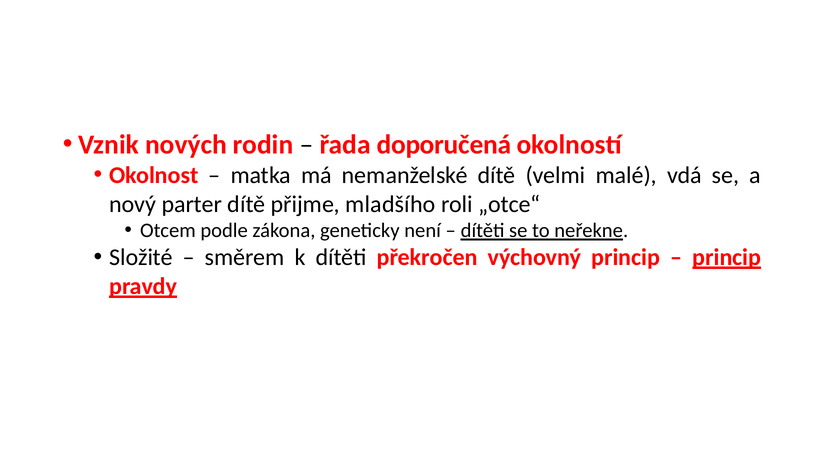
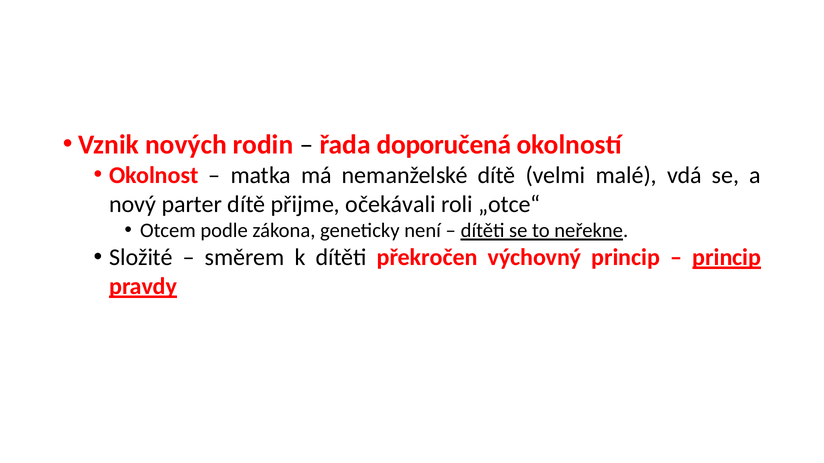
mladšího: mladšího -> očekávali
